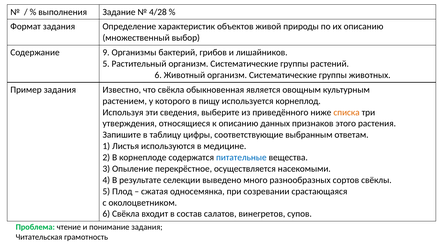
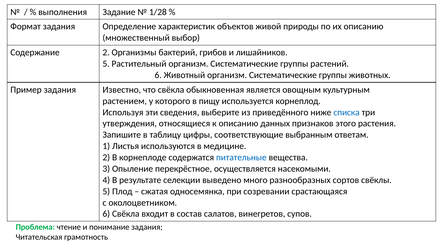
4/28: 4/28 -> 1/28
Содержание 9: 9 -> 2
списка colour: orange -> blue
